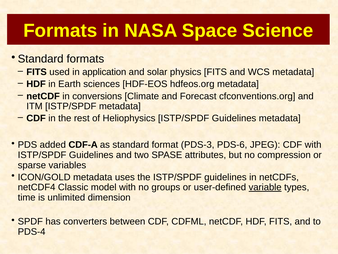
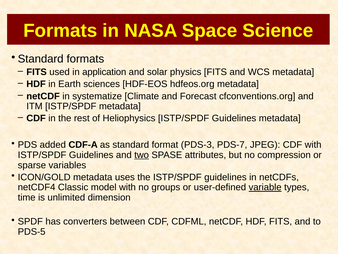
conversions: conversions -> systematize
PDS-6: PDS-6 -> PDS-7
two underline: none -> present
PDS-4: PDS-4 -> PDS-5
